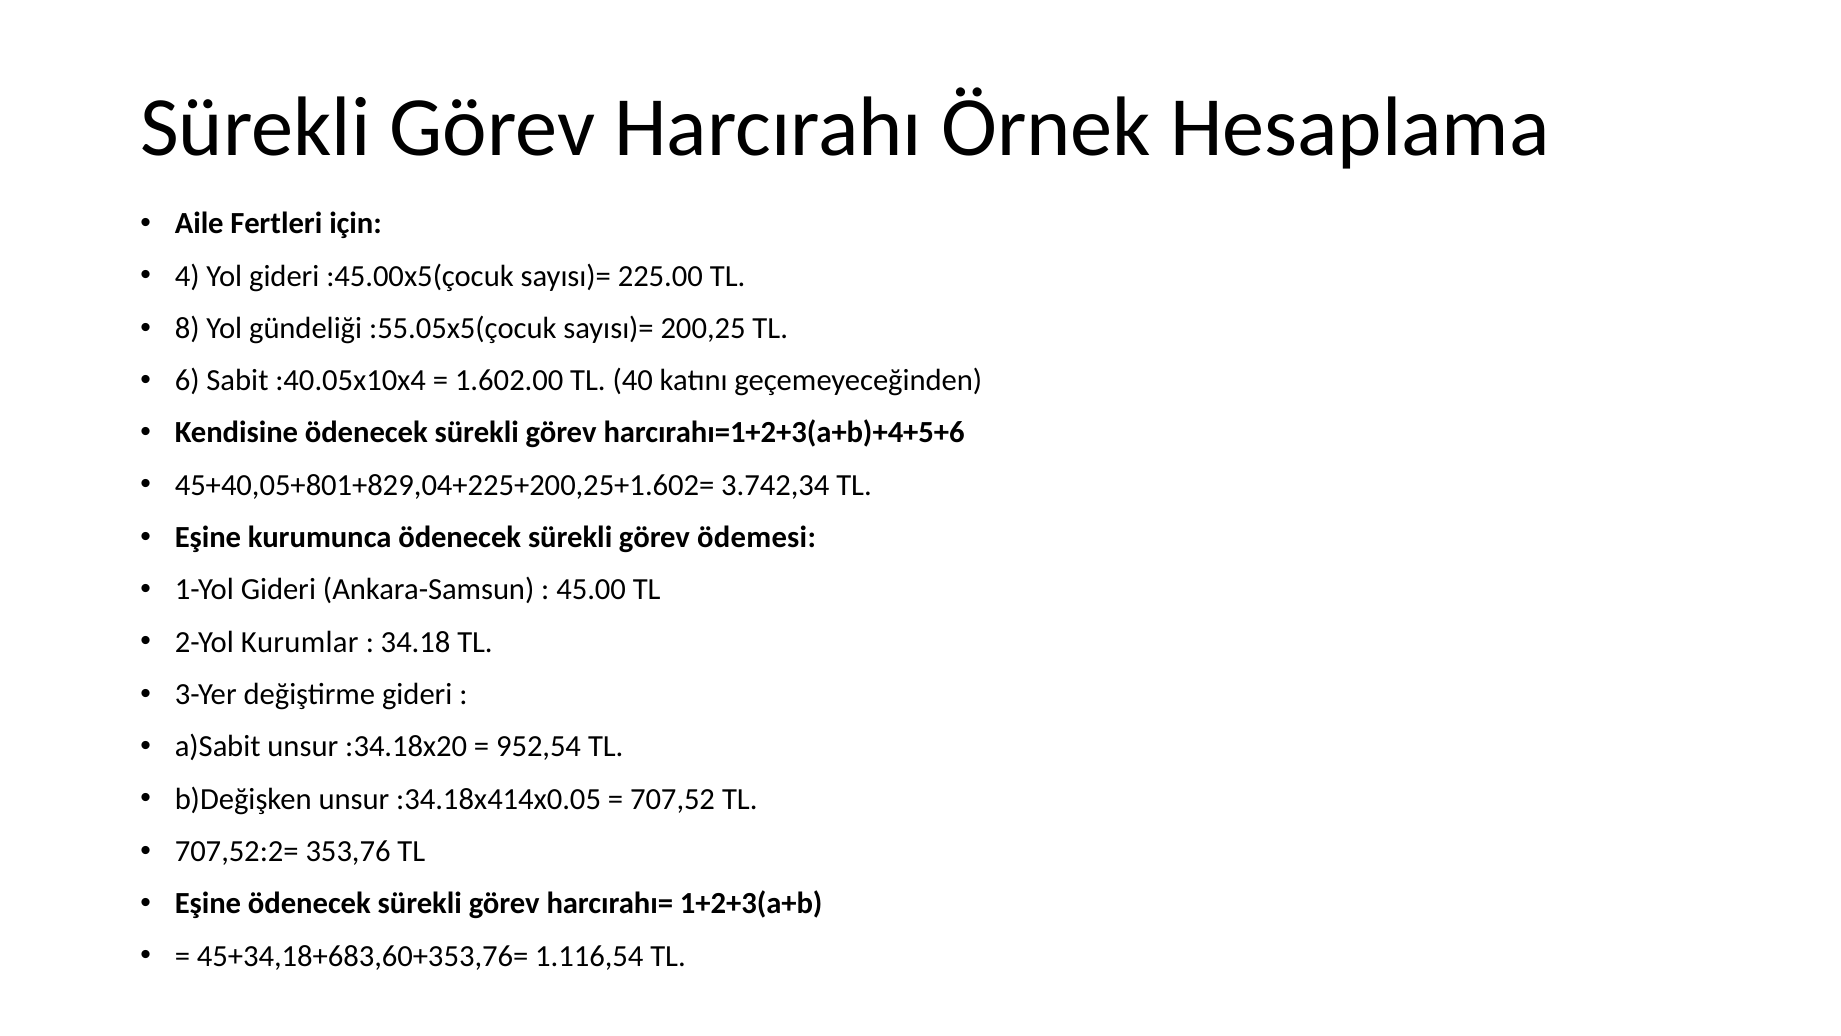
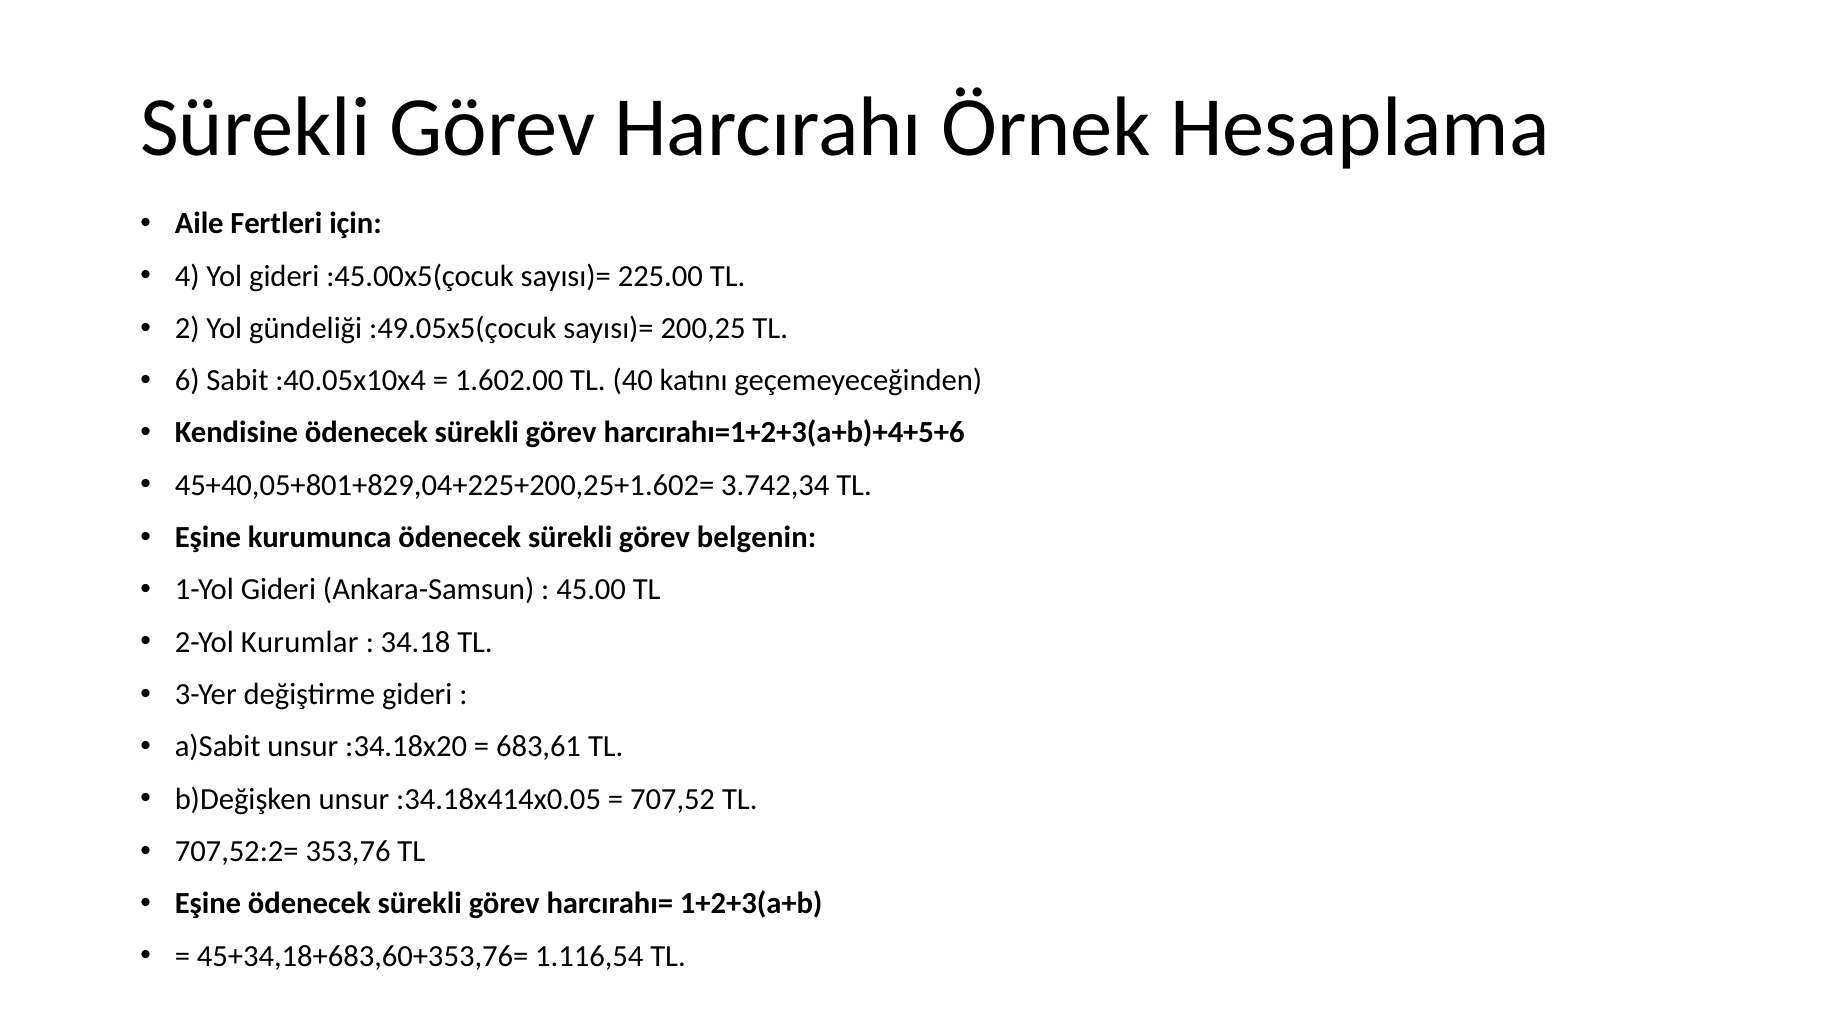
8: 8 -> 2
:55.05x5(çocuk: :55.05x5(çocuk -> :49.05x5(çocuk
ödemesi: ödemesi -> belgenin
952,54: 952,54 -> 683,61
